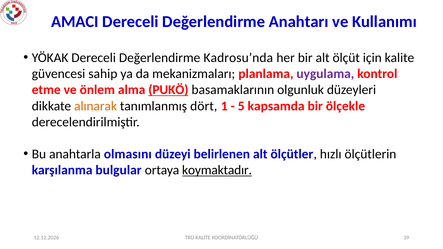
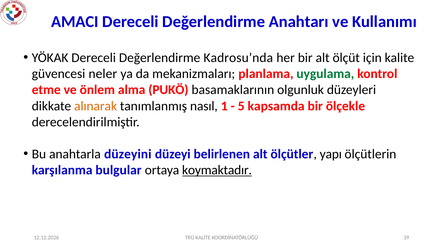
sahip: sahip -> neler
uygulama colour: purple -> green
PUKÖ underline: present -> none
dört: dört -> nasıl
olmasını: olmasını -> düzeyini
hızlı: hızlı -> yapı
